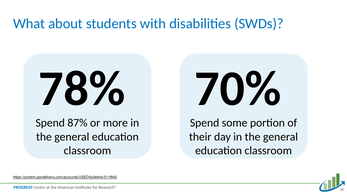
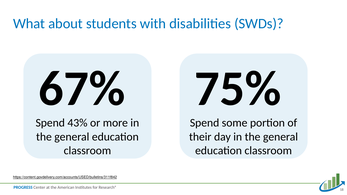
78%: 78% -> 67%
70%: 70% -> 75%
87%: 87% -> 43%
